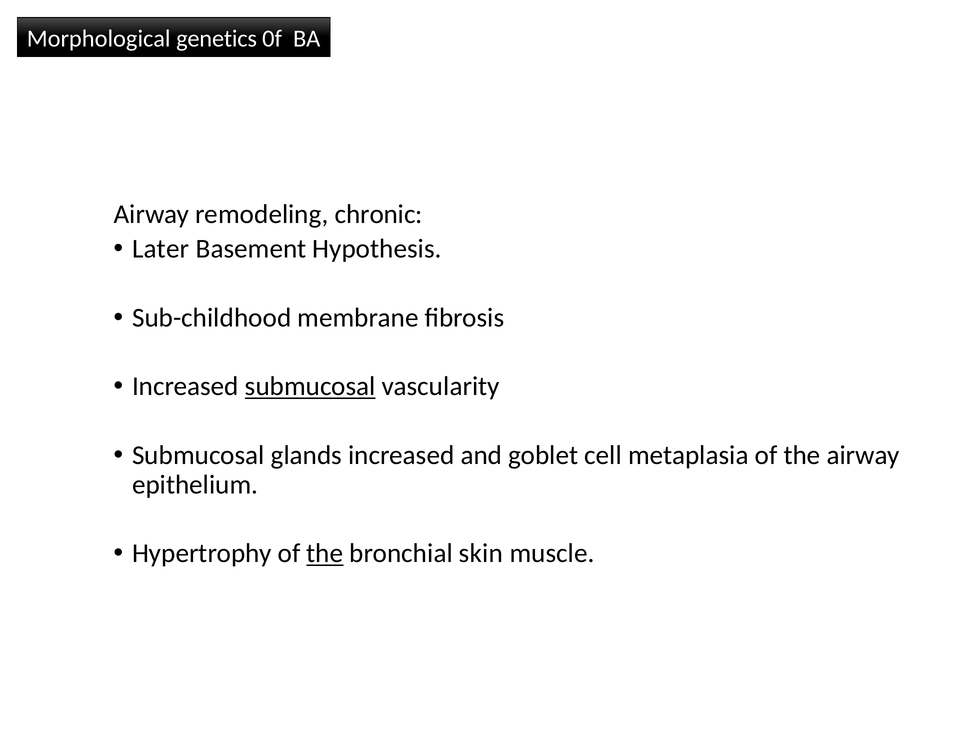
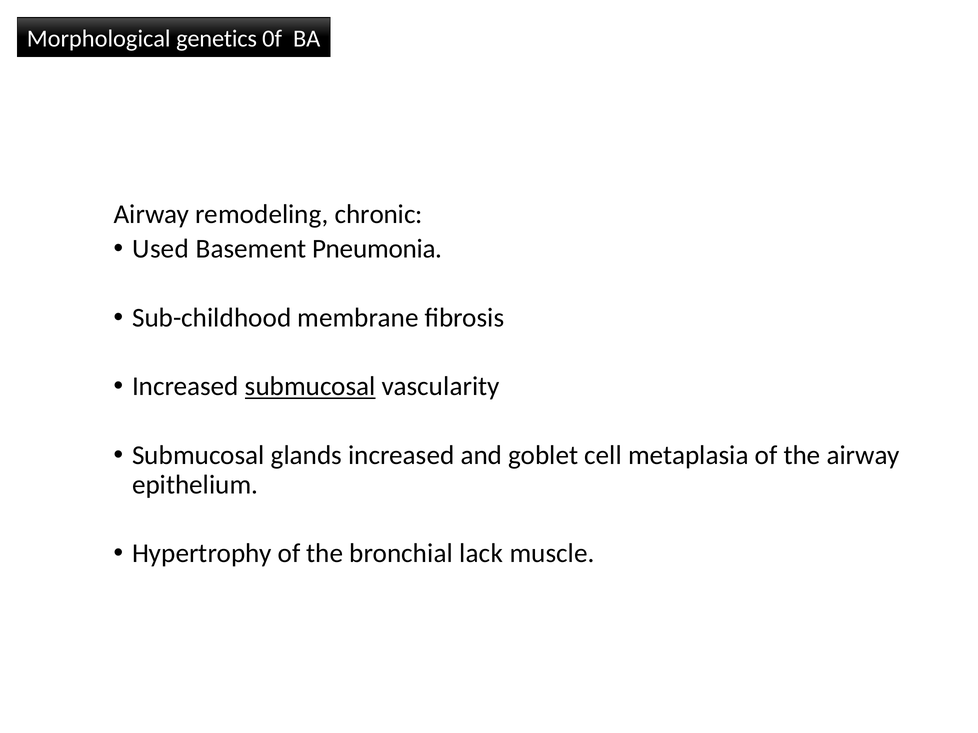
Later: Later -> Used
Hypothesis: Hypothesis -> Pneumonia
the at (325, 554) underline: present -> none
skin: skin -> lack
